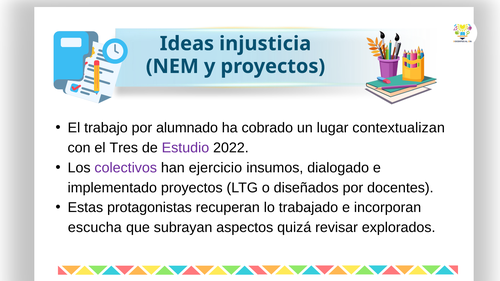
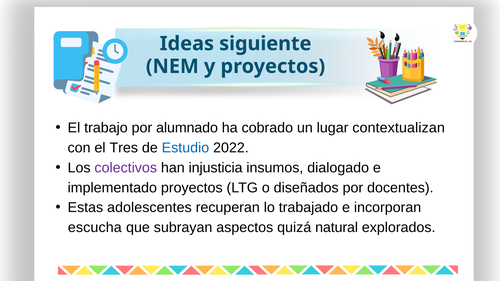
injusticia: injusticia -> siguiente
Estudio colour: purple -> blue
ejercicio: ejercicio -> injusticia
protagonistas: protagonistas -> adolescentes
revisar: revisar -> natural
